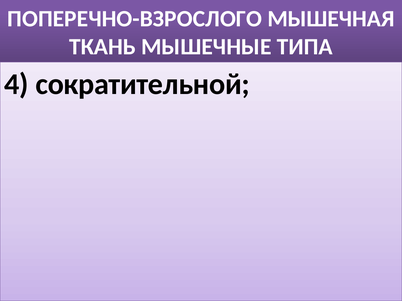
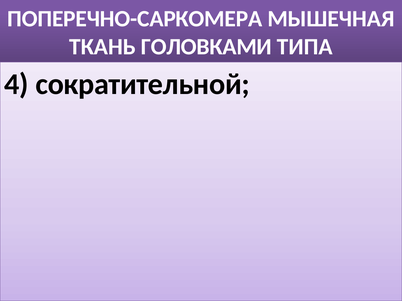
ПОПЕРЕЧНО-ВЗРОСЛОГО: ПОПЕРЕЧНО-ВЗРОСЛОГО -> ПОПЕРЕЧНО-САРКОМЕРА
МЫШЕЧНЫЕ: МЫШЕЧНЫЕ -> ГОЛОВКАМИ
